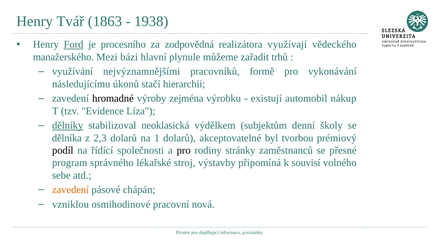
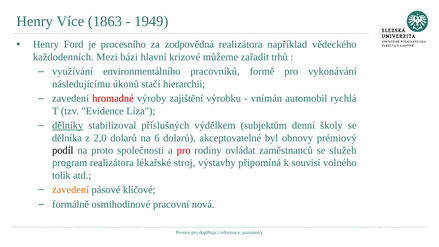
Tvář: Tvář -> Více
1938: 1938 -> 1949
Ford underline: present -> none
využívají: využívají -> například
manažerského: manažerského -> každodenních
plynule: plynule -> krizové
nejvýznamnějšími: nejvýznamnějšími -> environmentálního
hromadné colour: black -> red
zejména: zejména -> zajištění
existují: existují -> vnímán
nákup: nákup -> rychlá
neoklasická: neoklasická -> příslušných
2,3: 2,3 -> 2,0
1: 1 -> 6
tvorbou: tvorbou -> obnovy
řídící: řídící -> proto
pro at (184, 150) colour: black -> red
stránky: stránky -> ovládat
přesné: přesné -> služeb
program správného: správného -> realizátora
sebe: sebe -> tolik
chápán: chápán -> klíčové
vzniklou: vzniklou -> formálně
